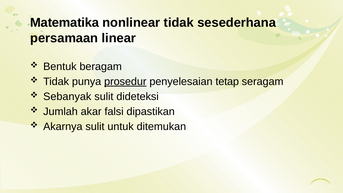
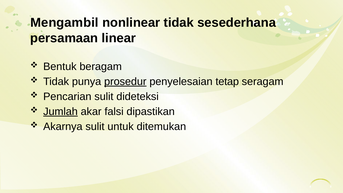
Matematika: Matematika -> Mengambil
Sebanyak: Sebanyak -> Pencarian
Jumlah underline: none -> present
